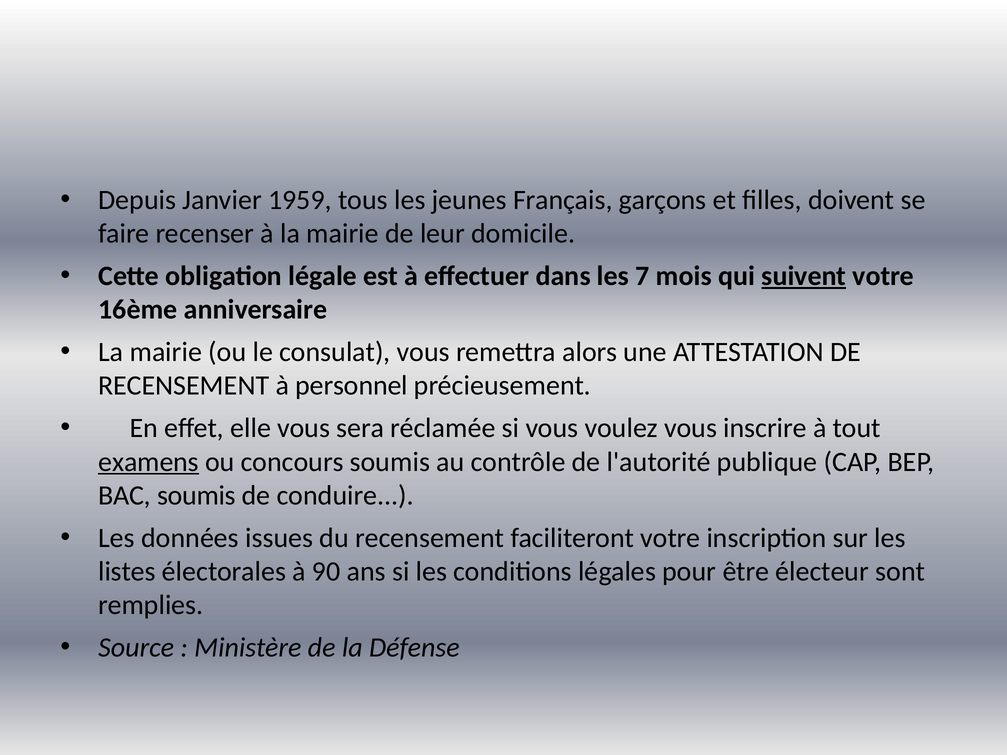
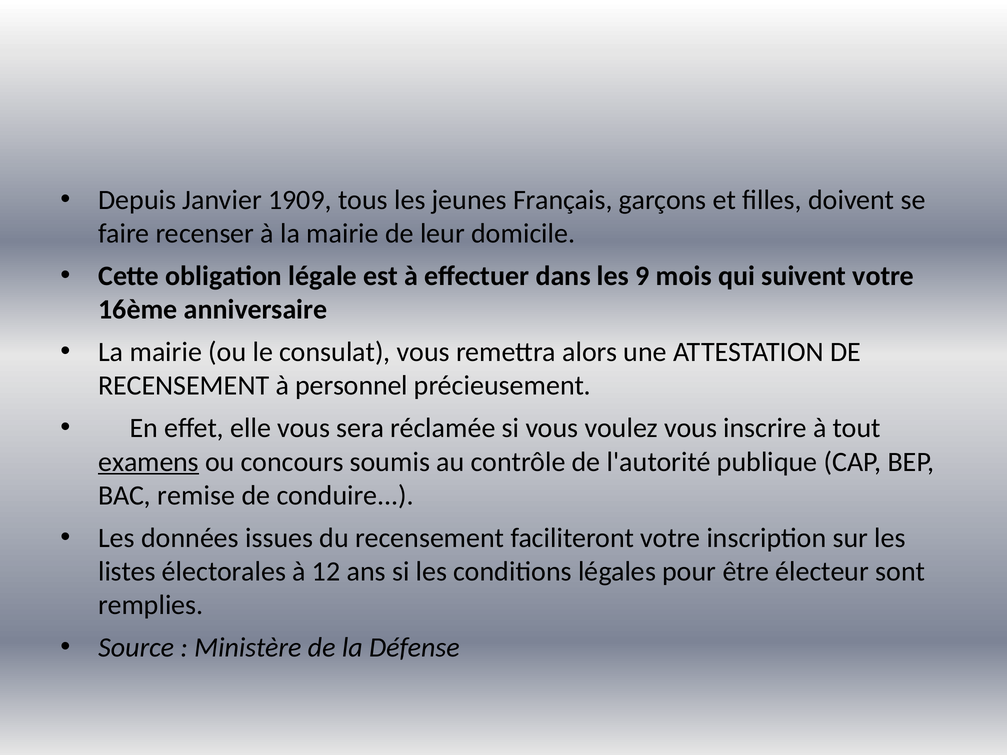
1959: 1959 -> 1909
7: 7 -> 9
suivent underline: present -> none
BAC soumis: soumis -> remise
90: 90 -> 12
